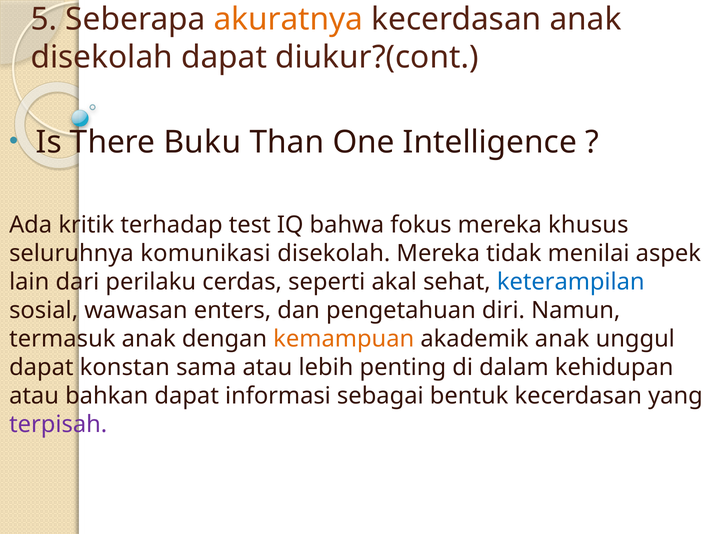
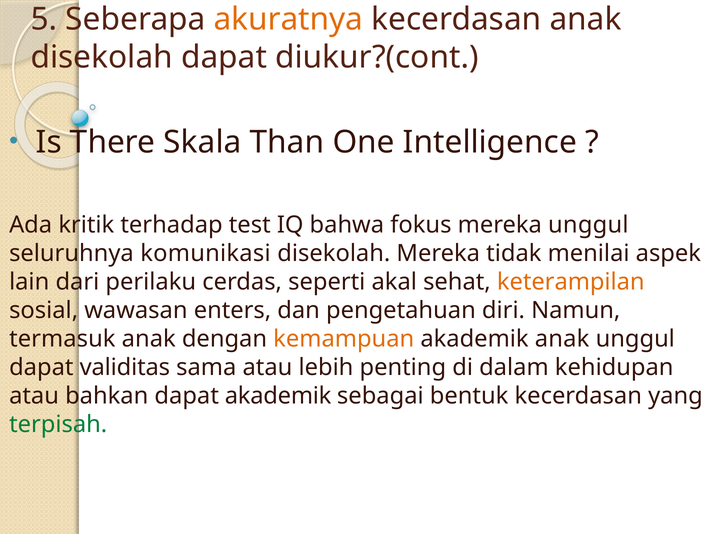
Buku: Buku -> Skala
mereka khusus: khusus -> unggul
keterampilan colour: blue -> orange
konstan: konstan -> validitas
dapat informasi: informasi -> akademik
terpisah colour: purple -> green
